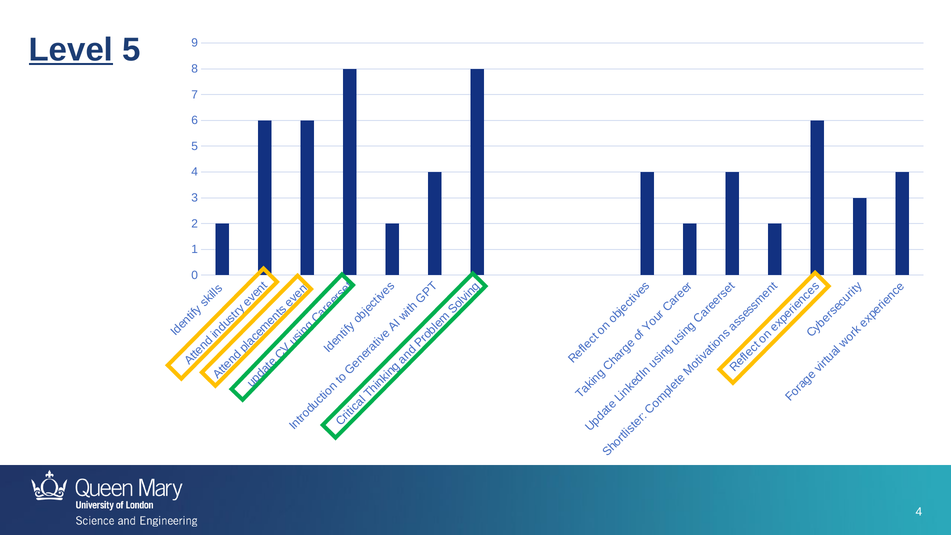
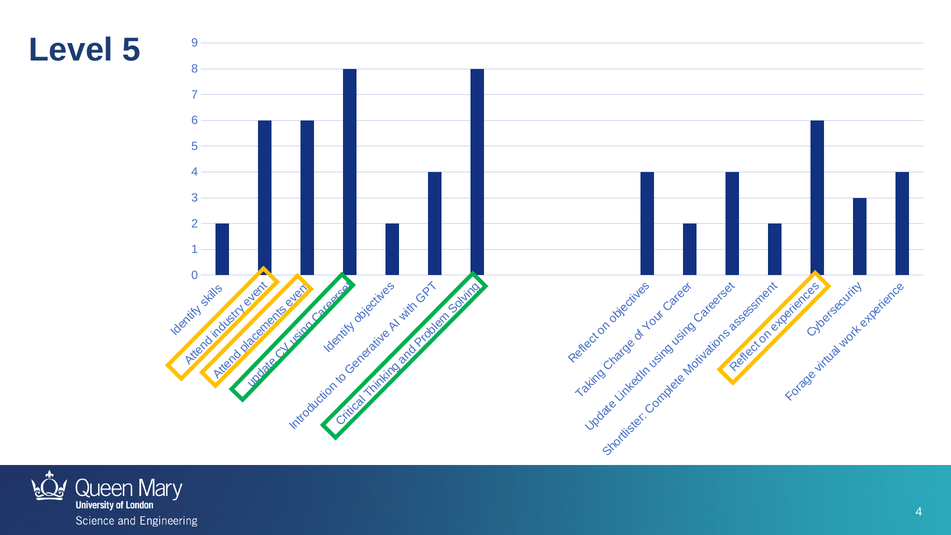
Level underline: present -> none
